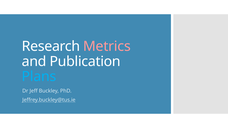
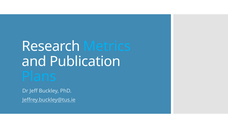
Metrics colour: pink -> light blue
